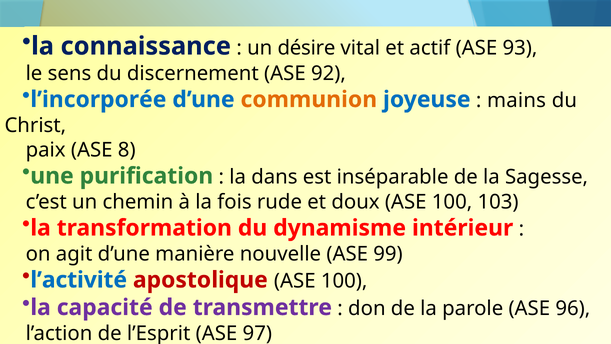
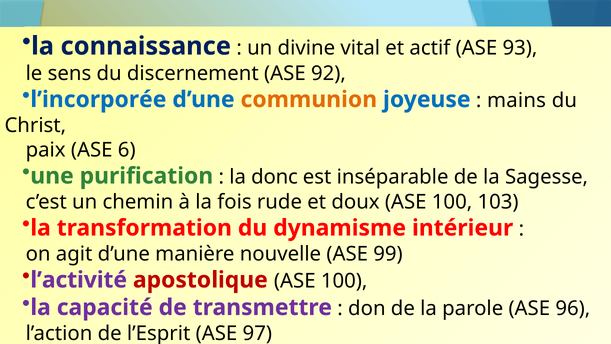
désire: désire -> divine
8: 8 -> 6
dans: dans -> donc
l’activité colour: blue -> purple
